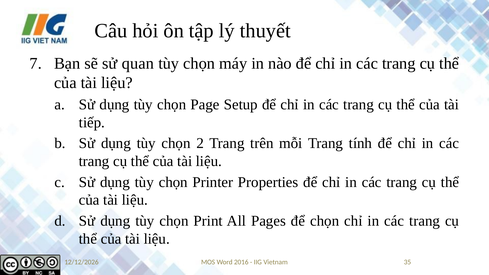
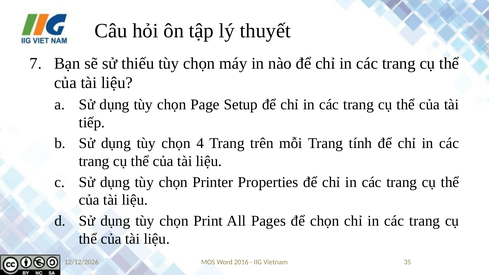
quan: quan -> thiếu
2: 2 -> 4
